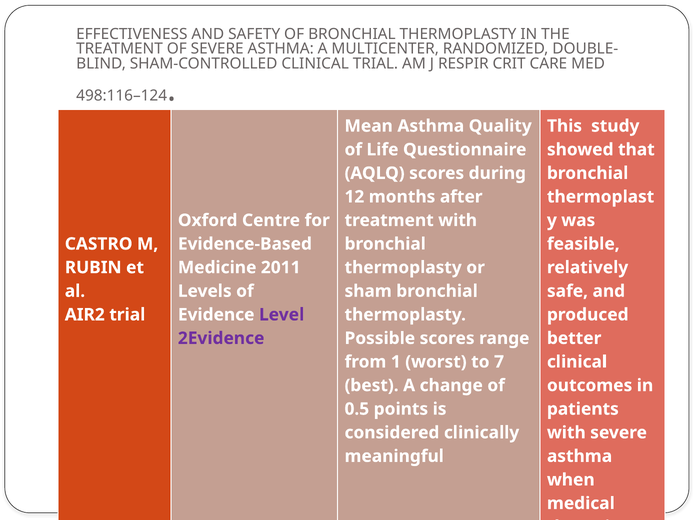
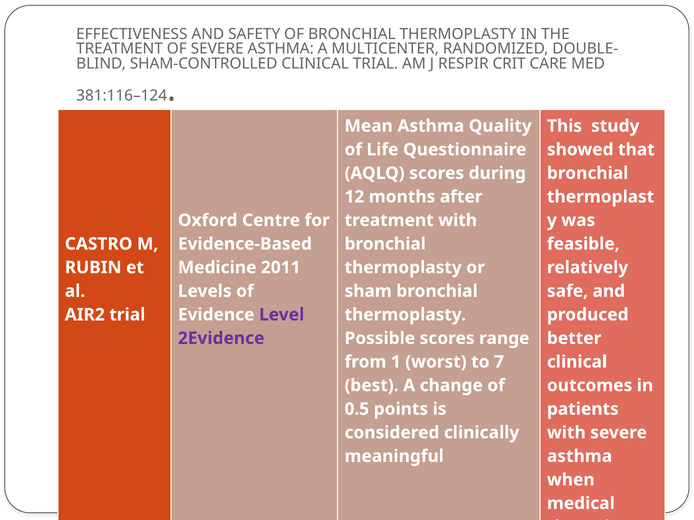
498:116–124: 498:116–124 -> 381:116–124
